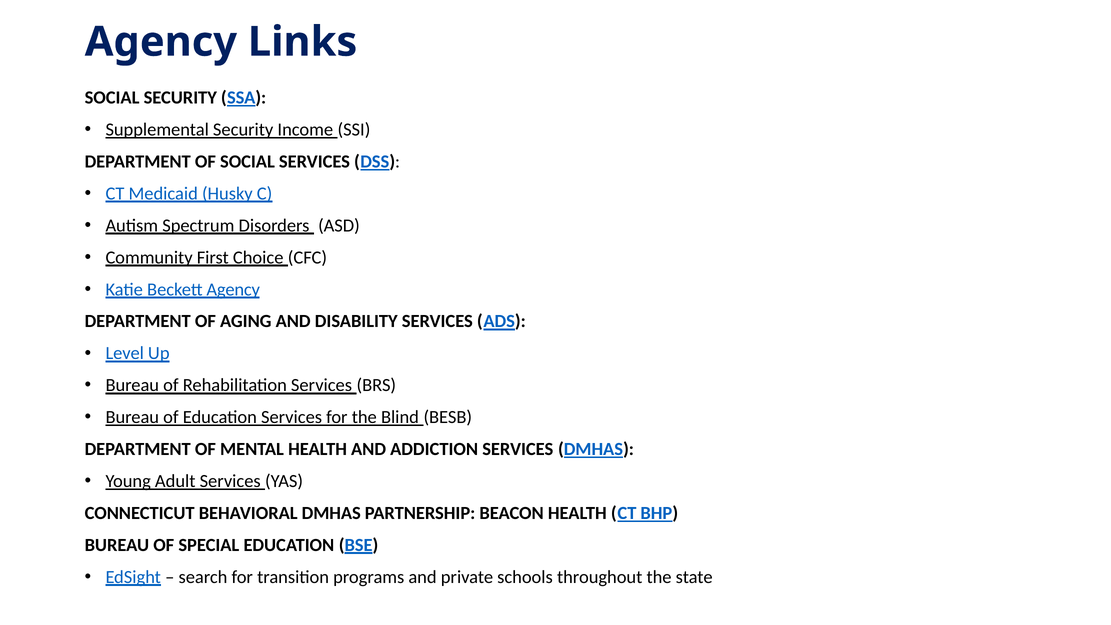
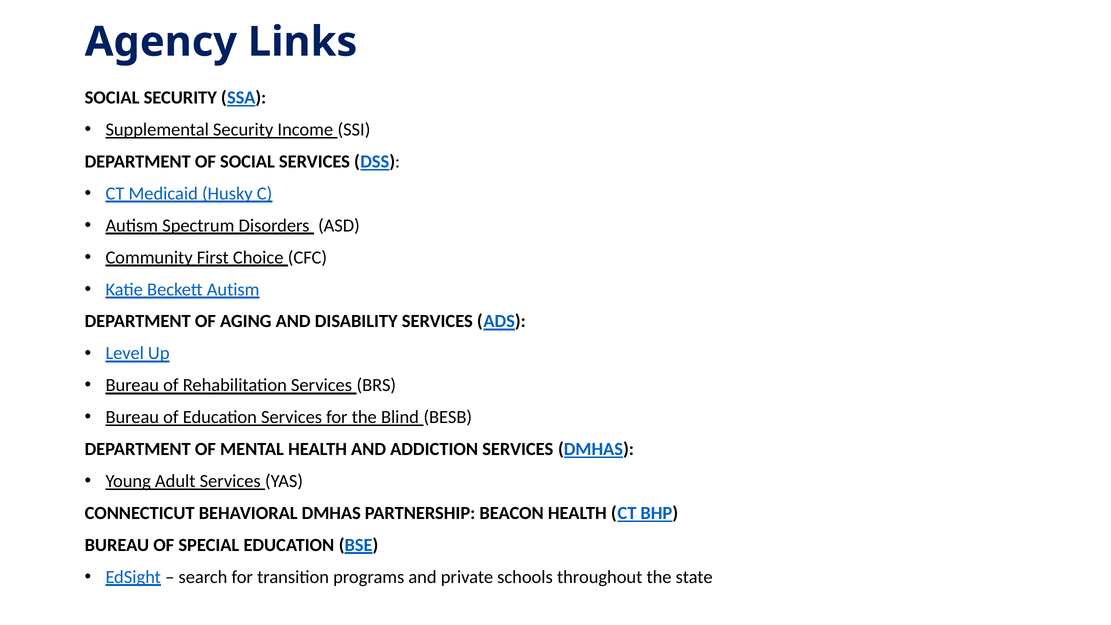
Beckett Agency: Agency -> Autism
